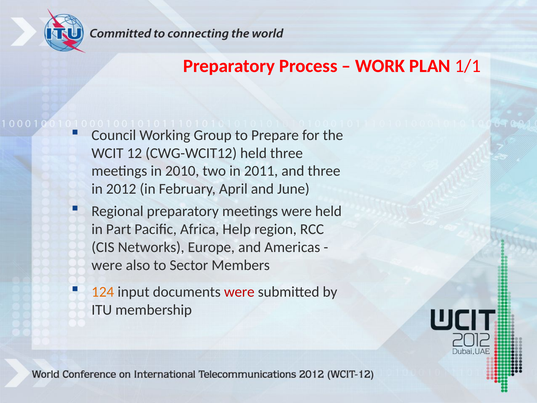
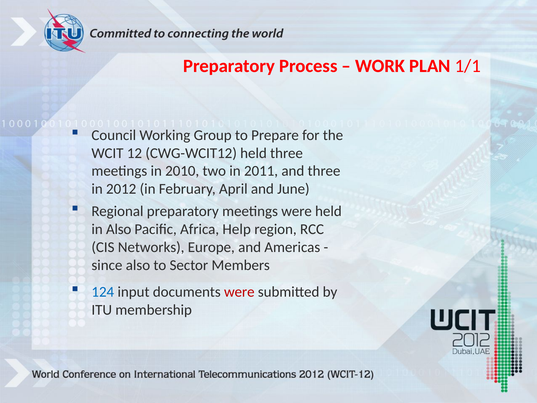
in Part: Part -> Also
were at (107, 265): were -> since
124 colour: orange -> blue
